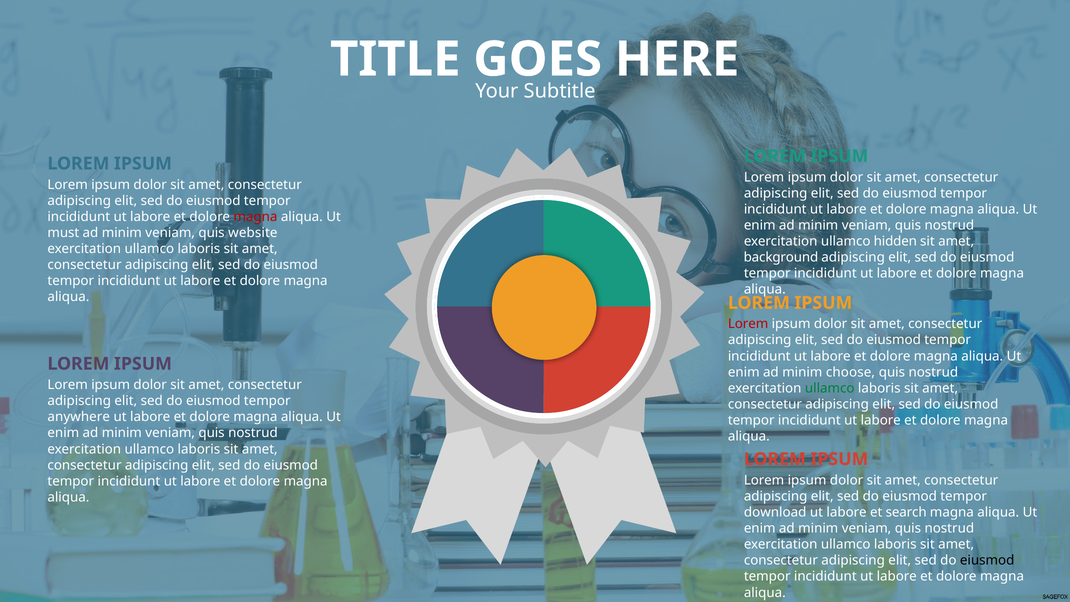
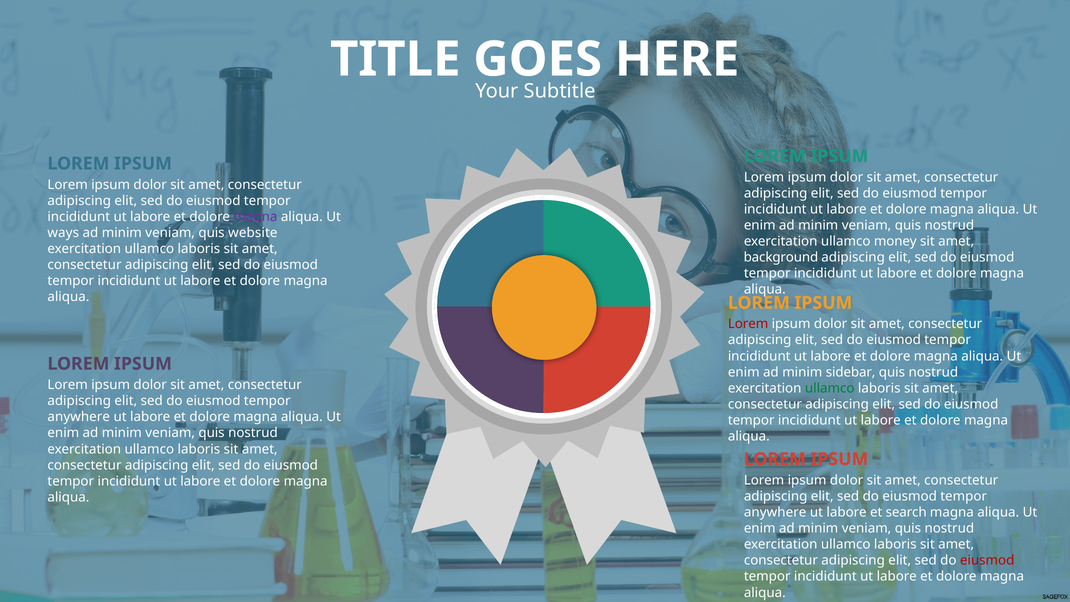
magna at (255, 217) colour: red -> purple
must: must -> ways
hidden: hidden -> money
choose: choose -> sidebar
download at (775, 512): download -> anywhere
eiusmod at (987, 560) colour: black -> red
